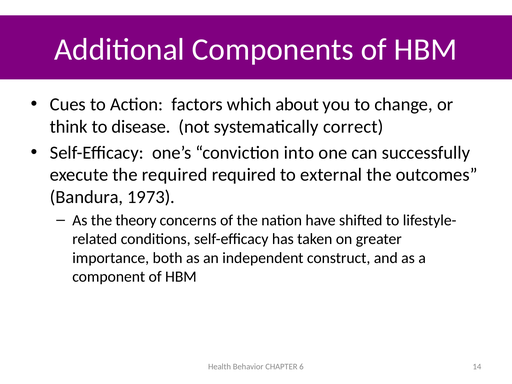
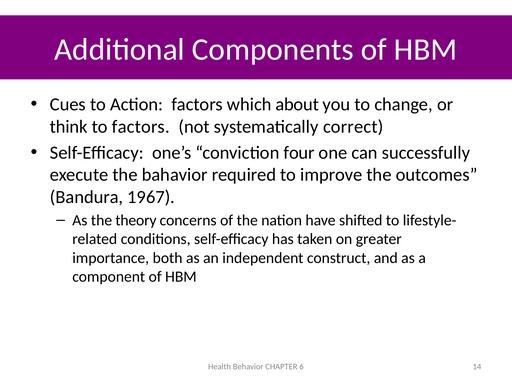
to disease: disease -> factors
into: into -> four
the required: required -> bahavior
external: external -> improve
1973: 1973 -> 1967
